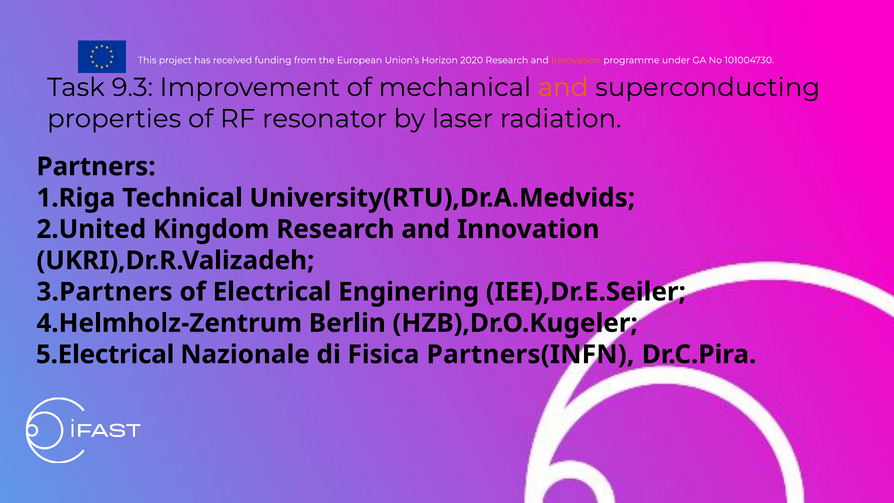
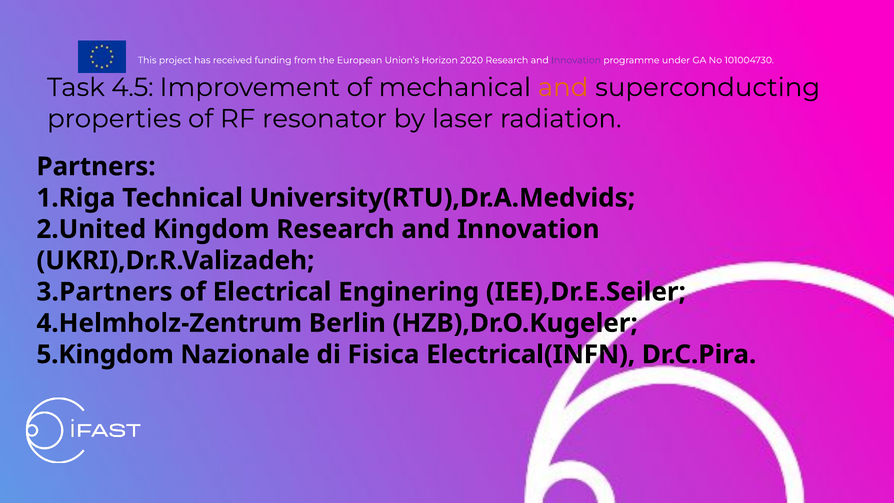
Innovation at (576, 60) colour: orange -> purple
9.3: 9.3 -> 4.5
5.Electrical: 5.Electrical -> 5.Kingdom
Partners(INFN: Partners(INFN -> Electrical(INFN
